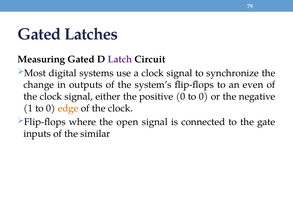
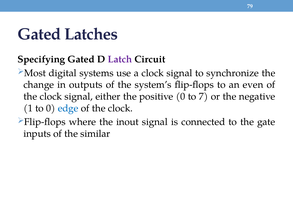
Measuring: Measuring -> Specifying
0 to 0: 0 -> 7
edge colour: orange -> blue
open: open -> inout
